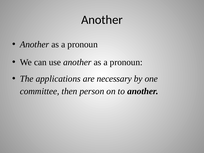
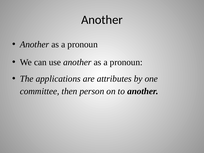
necessary: necessary -> attributes
